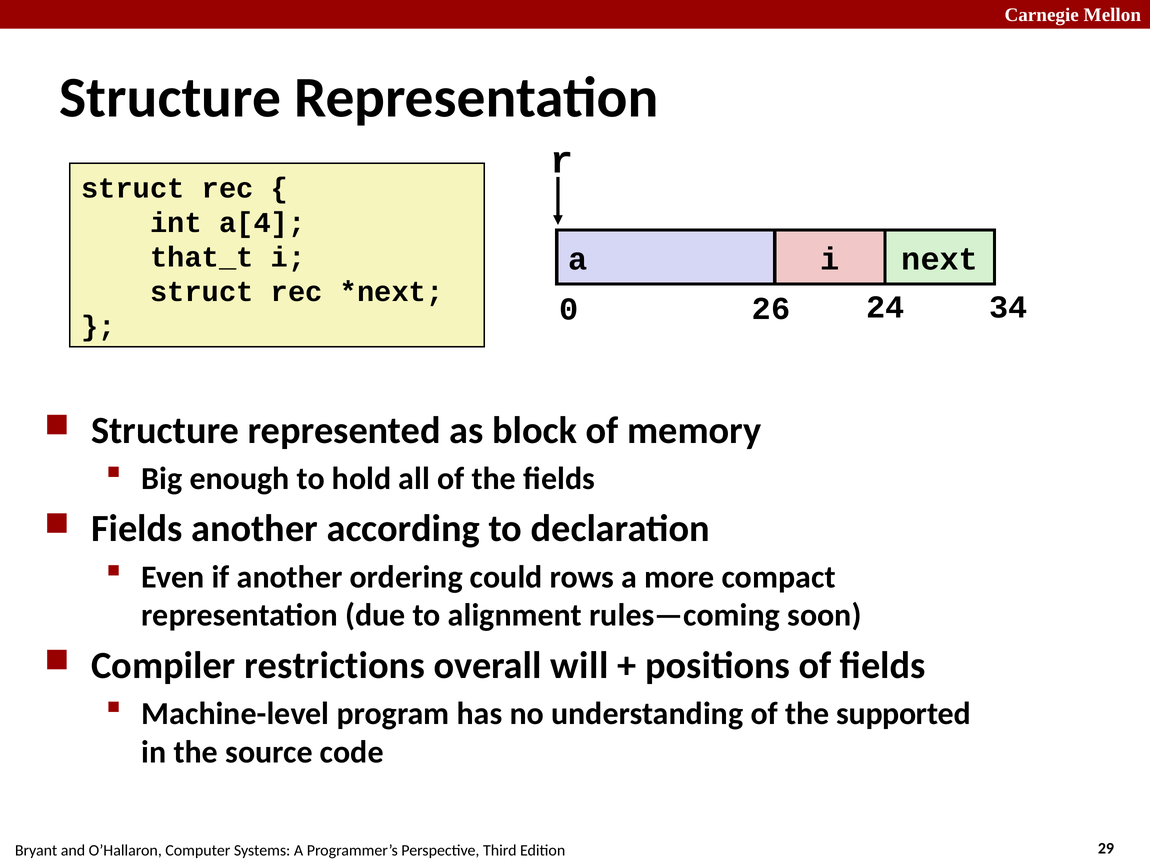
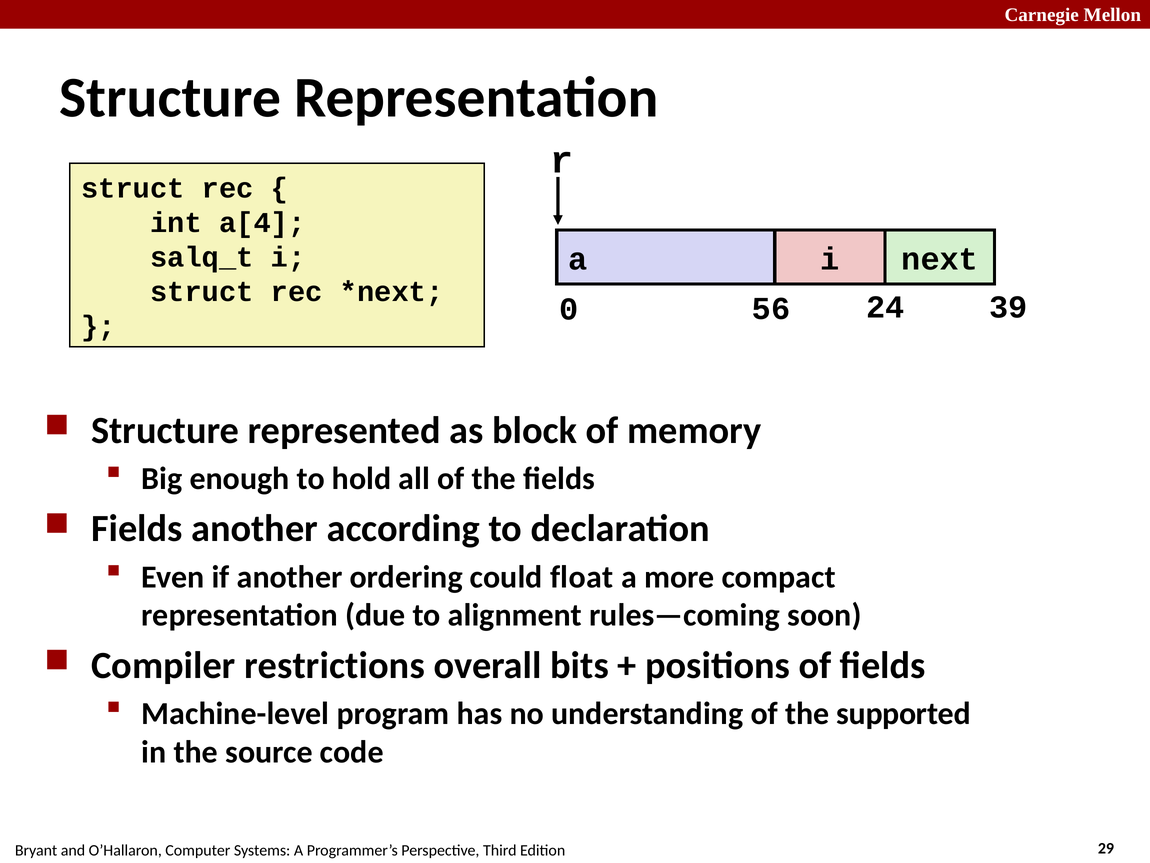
that_t: that_t -> salq_t
26: 26 -> 56
34: 34 -> 39
rows: rows -> float
will: will -> bits
